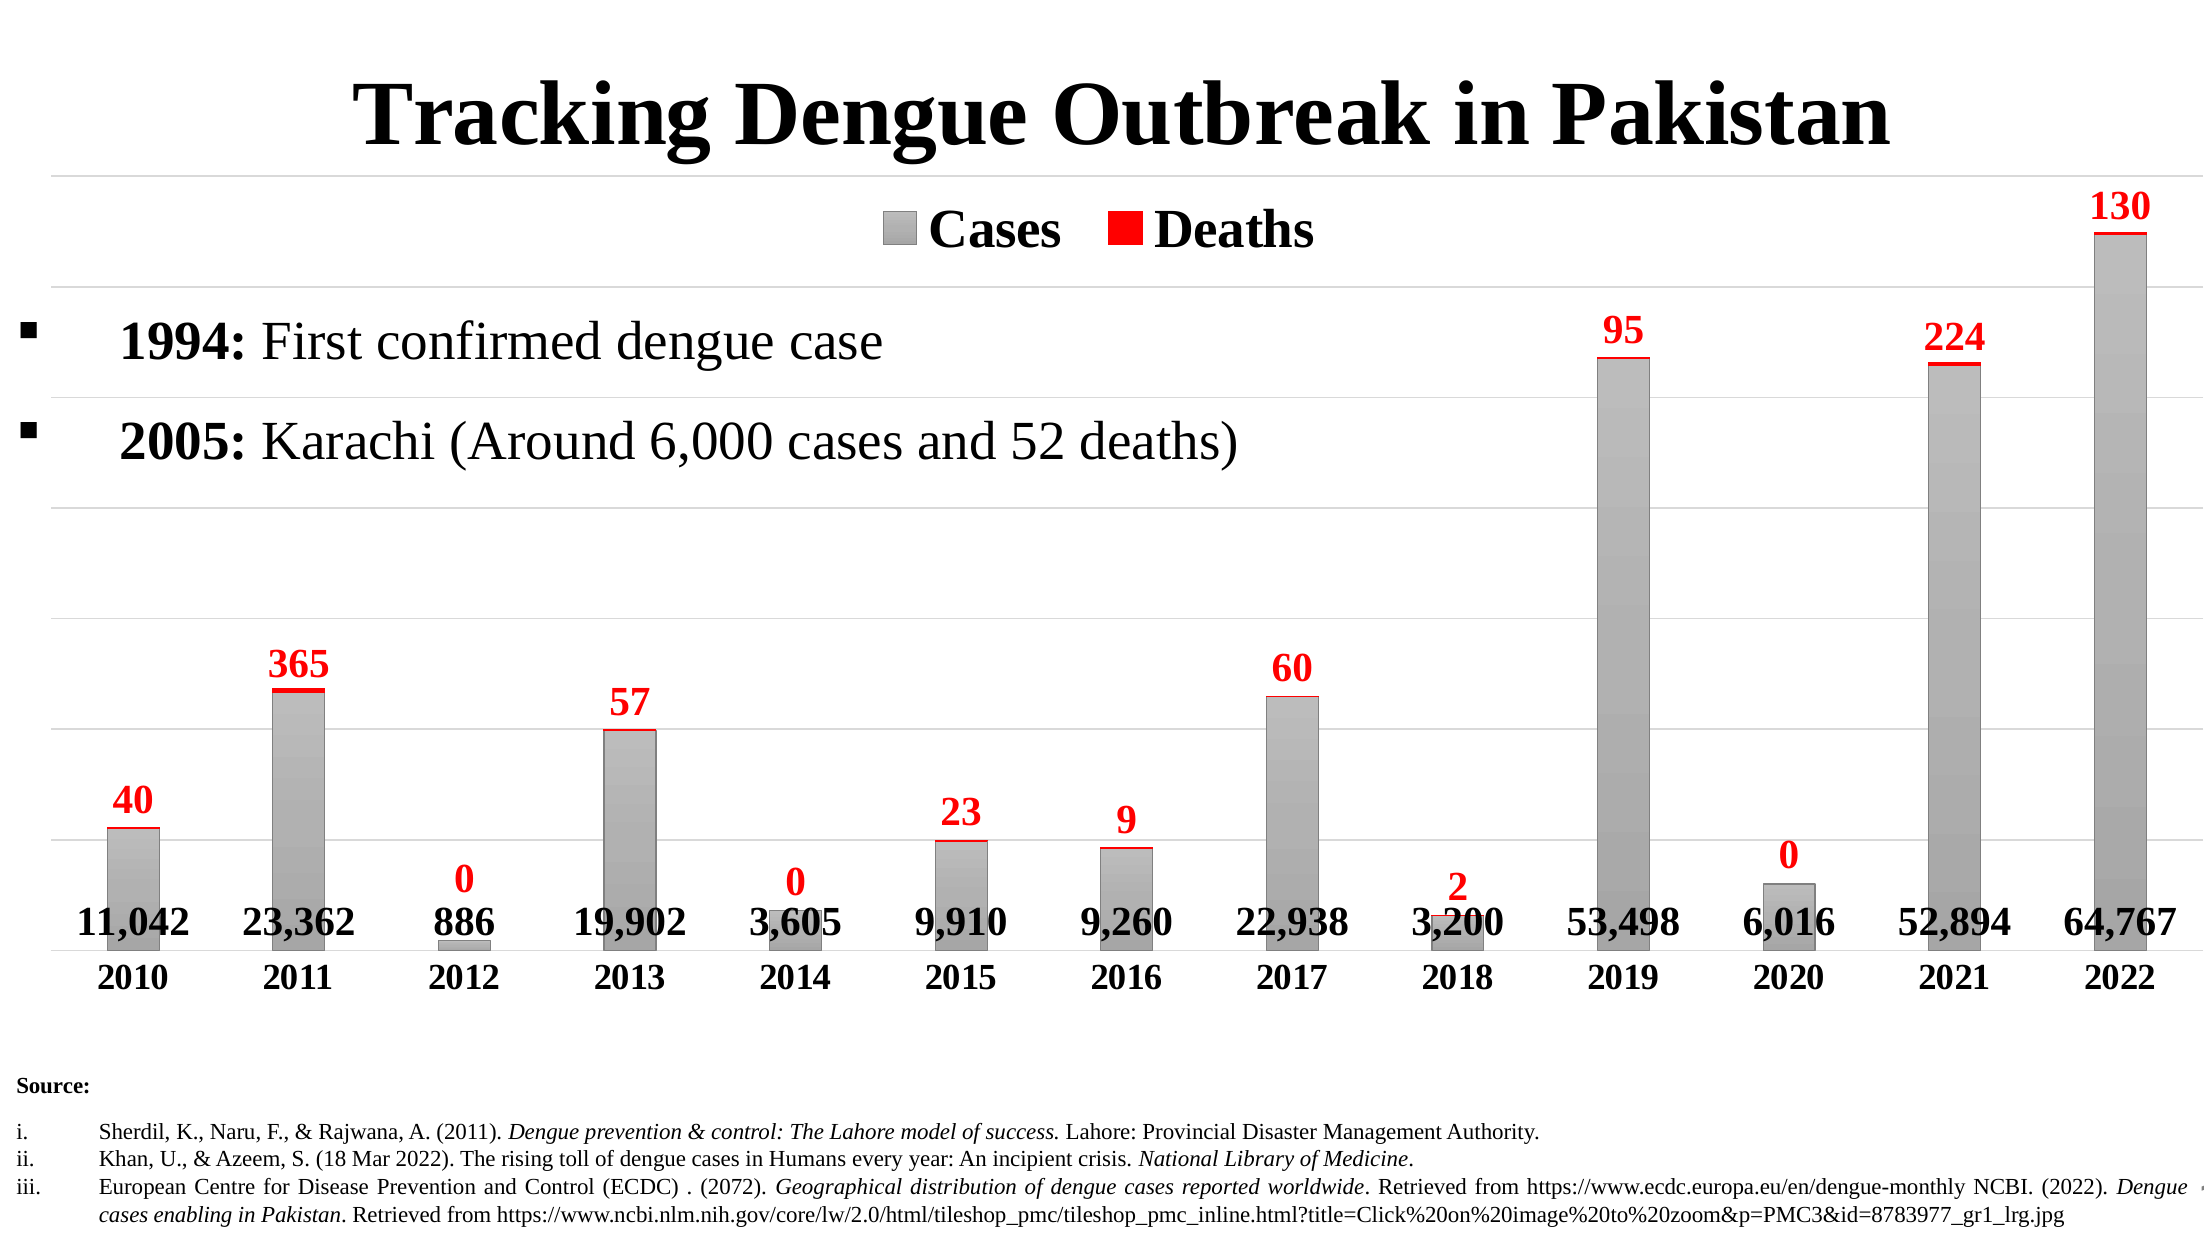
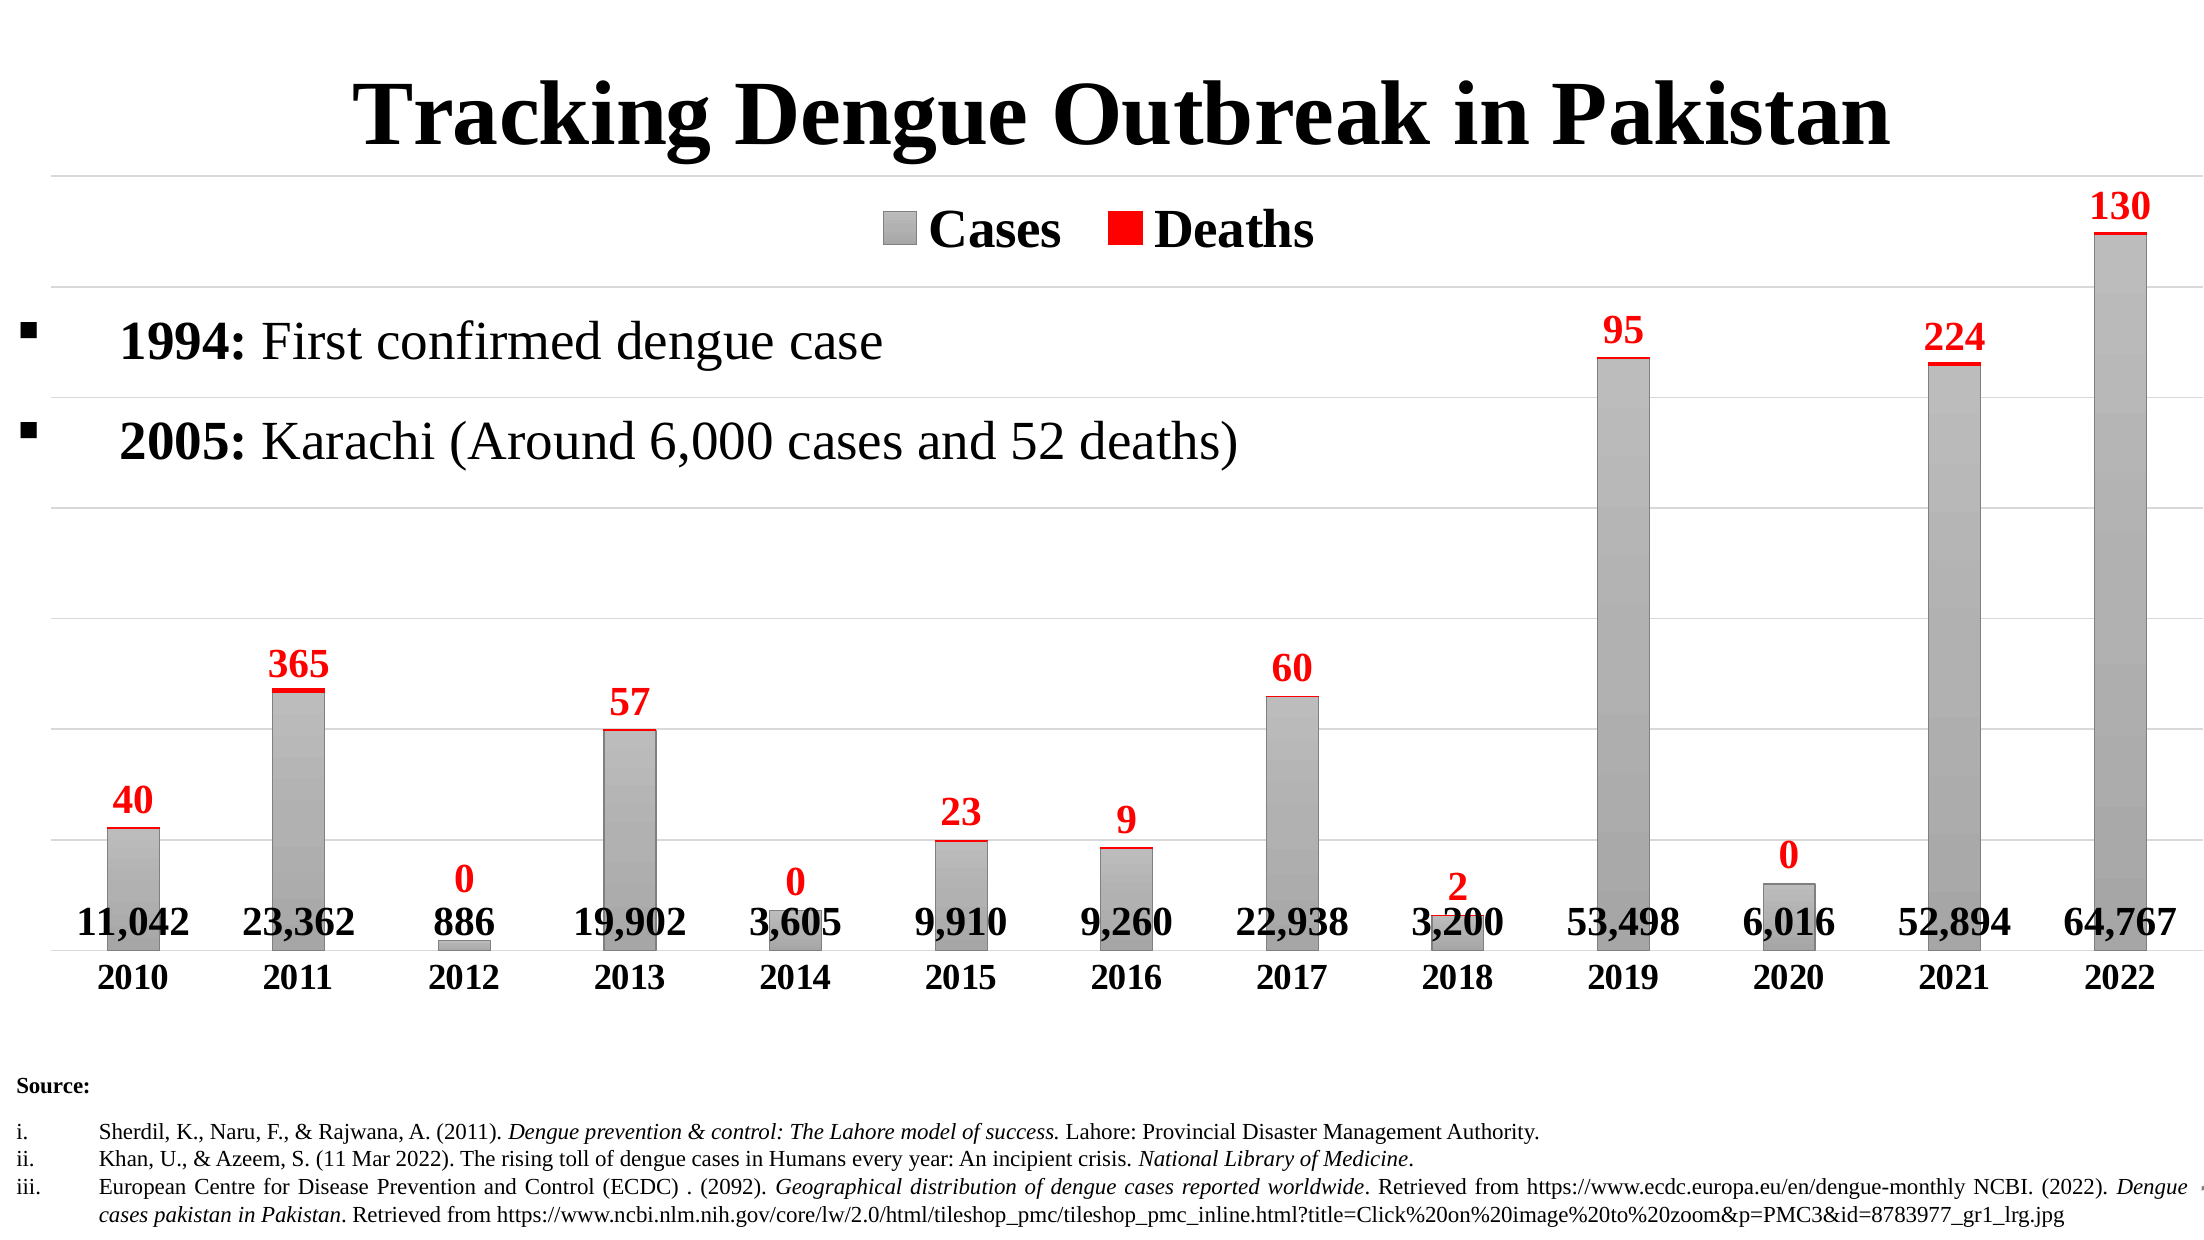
18: 18 -> 11
2072: 2072 -> 2092
cases enabling: enabling -> pakistan
